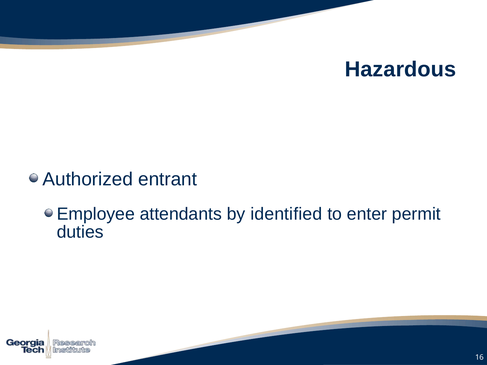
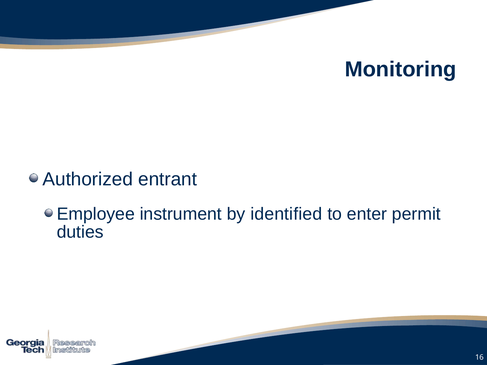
Hazardous: Hazardous -> Monitoring
attendants: attendants -> instrument
